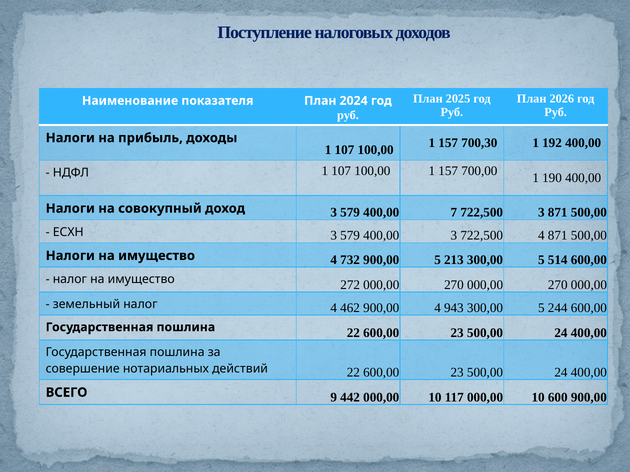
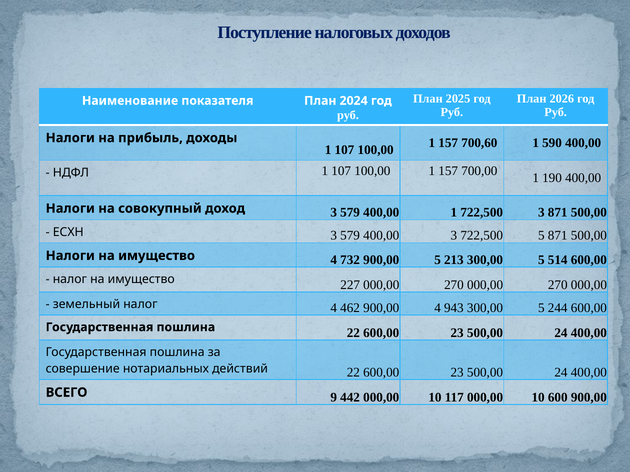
700,30: 700,30 -> 700,60
192: 192 -> 590
400,00 7: 7 -> 1
722,500 4: 4 -> 5
272: 272 -> 227
